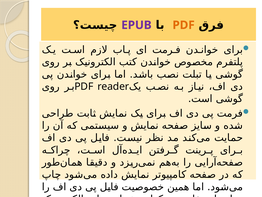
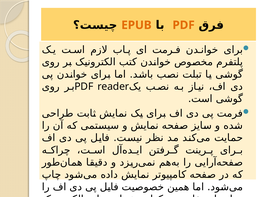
EPUB colour: purple -> orange
